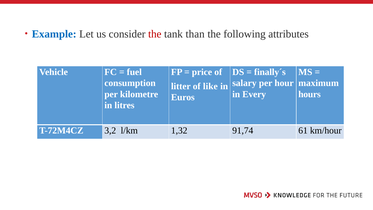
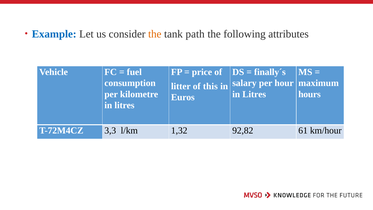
the at (155, 34) colour: red -> orange
than: than -> path
like: like -> this
Every at (254, 94): Every -> Litres
3,2: 3,2 -> 3,3
91,74: 91,74 -> 92,82
